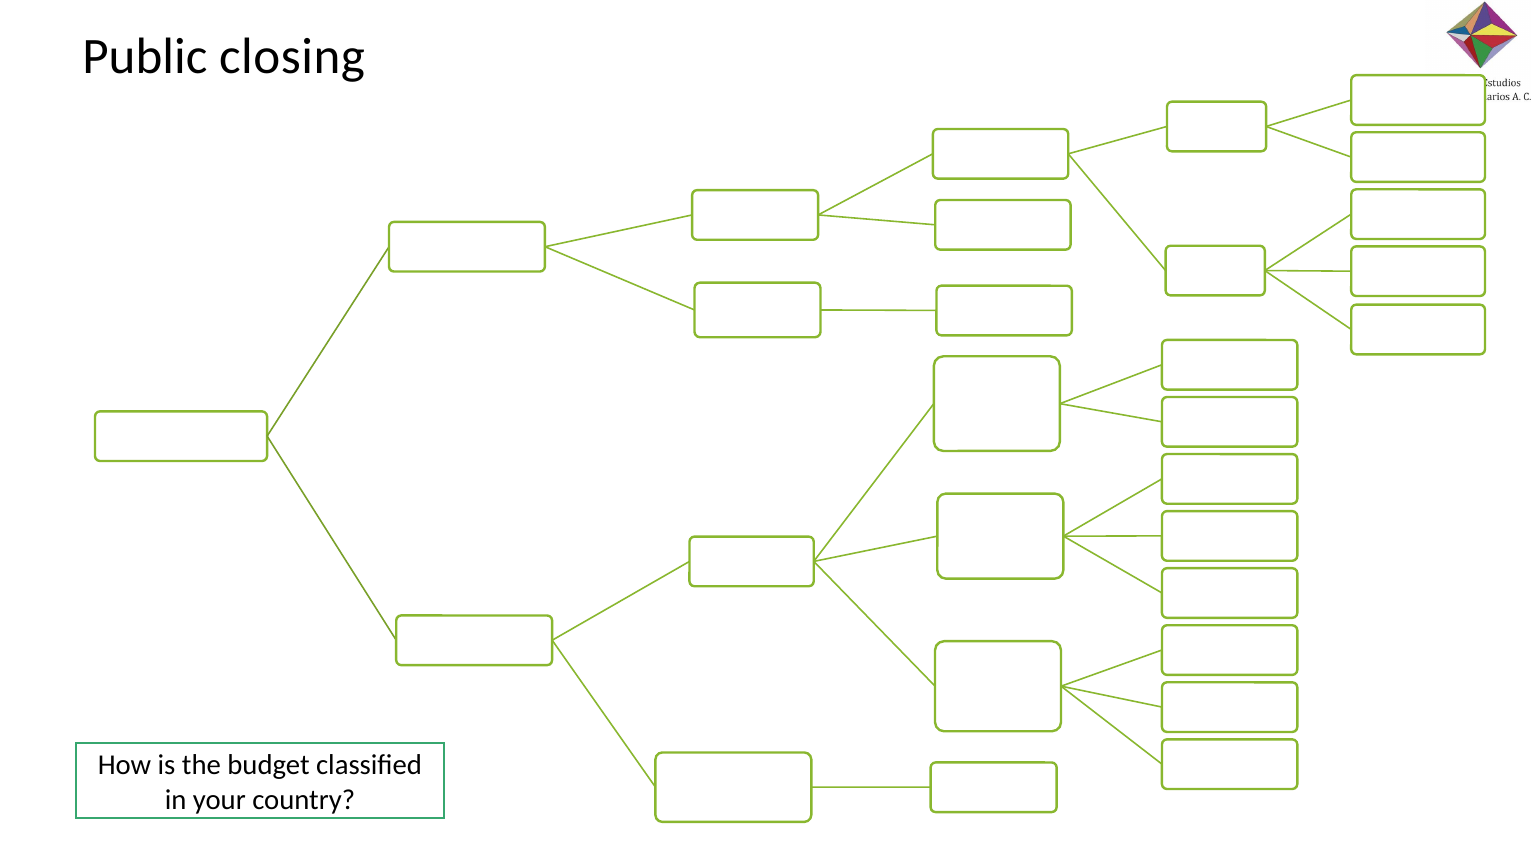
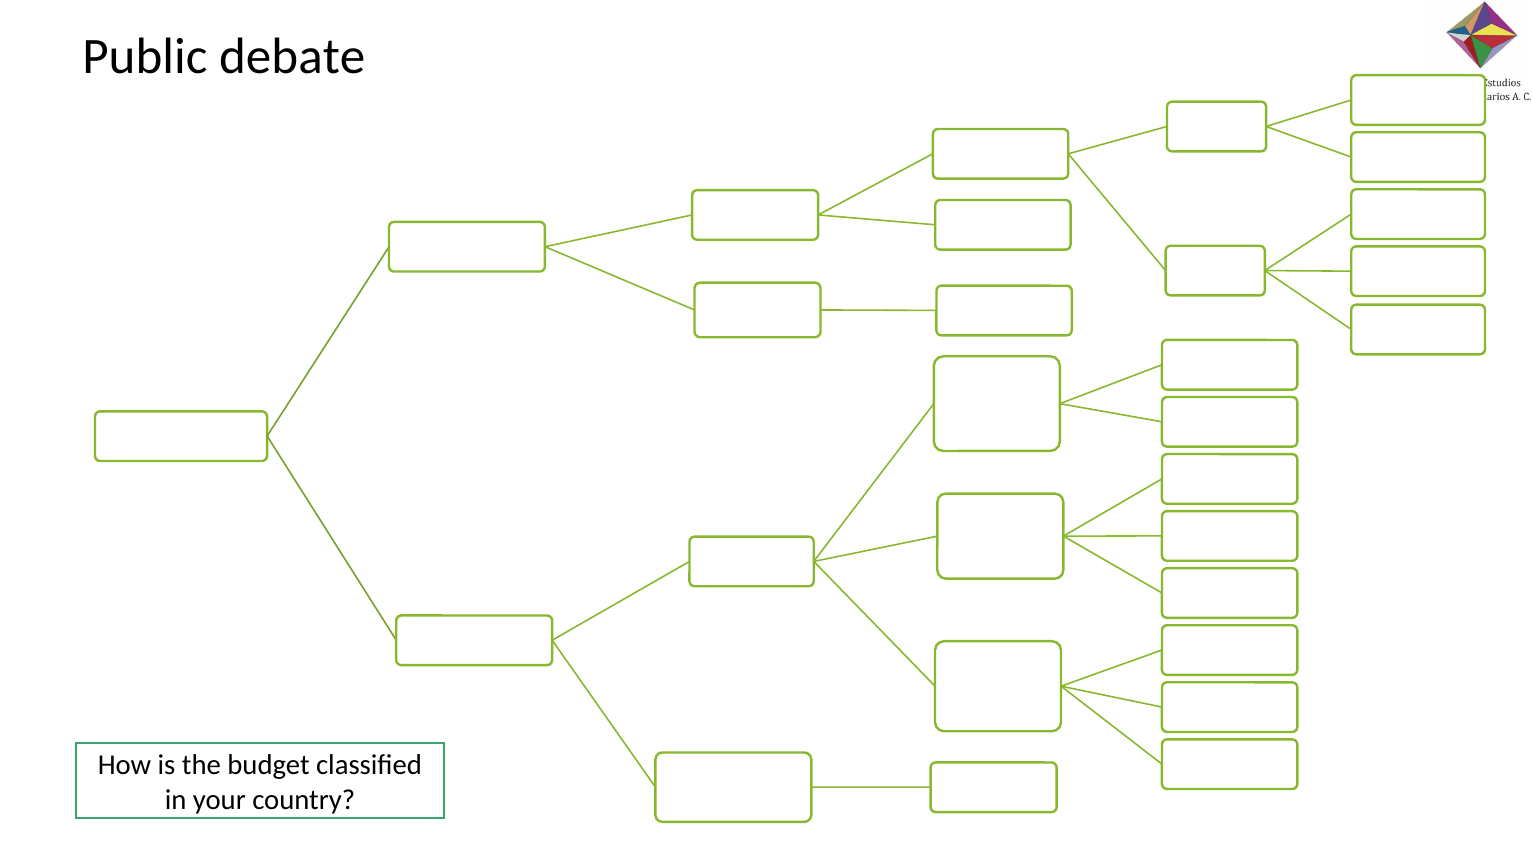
closing: closing -> debate
